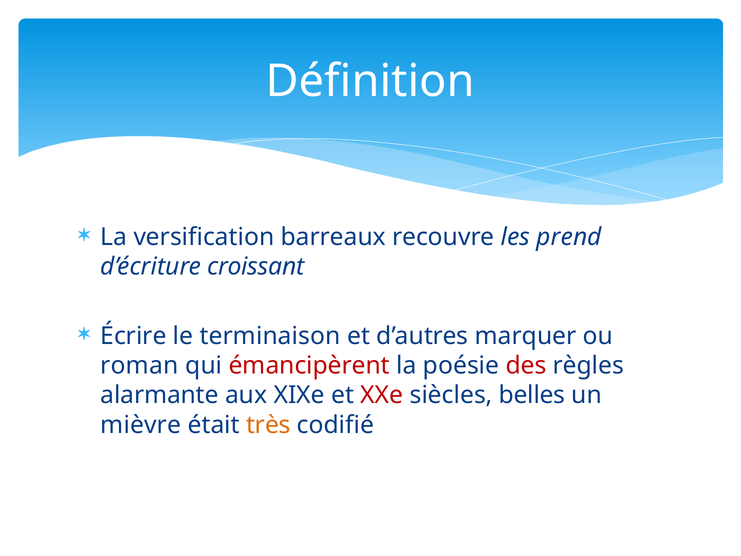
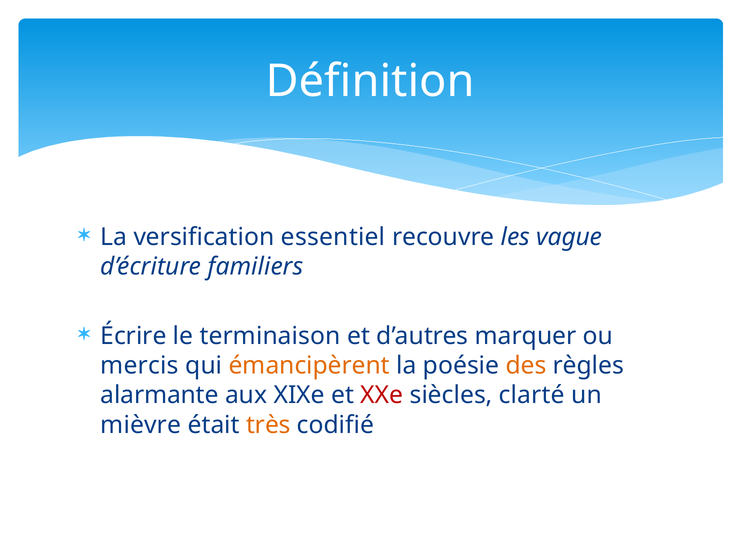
barreaux: barreaux -> essentiel
prend: prend -> vague
croissant: croissant -> familiers
roman: roman -> mercis
émancipèrent colour: red -> orange
des colour: red -> orange
belles: belles -> clarté
